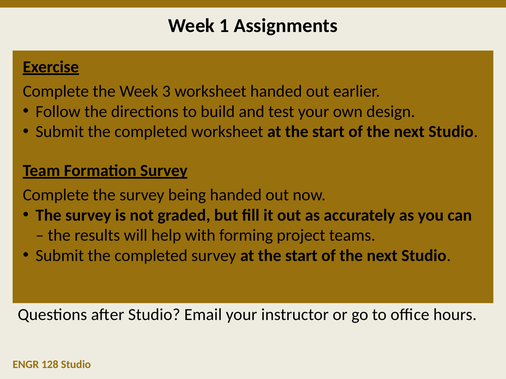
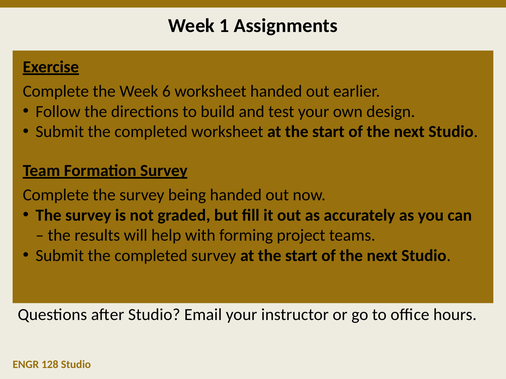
3: 3 -> 6
